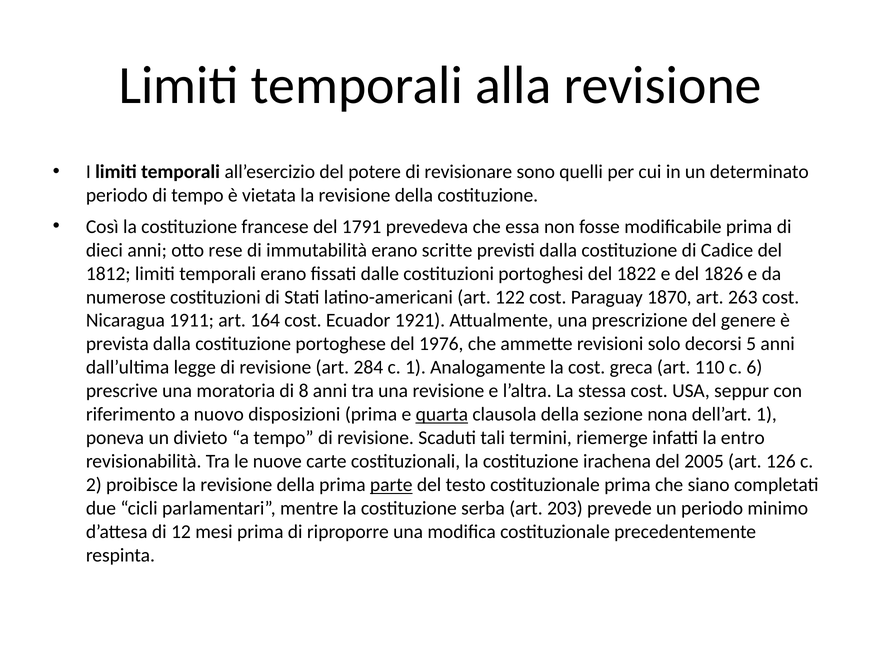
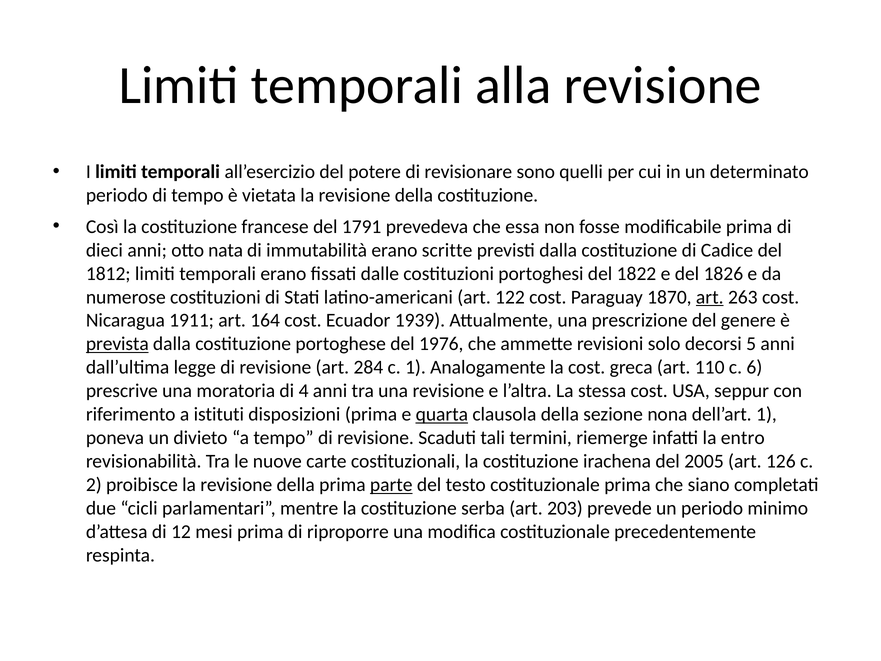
rese: rese -> nata
art at (710, 297) underline: none -> present
1921: 1921 -> 1939
prevista underline: none -> present
8: 8 -> 4
nuovo: nuovo -> istituti
